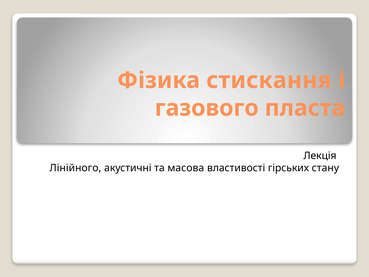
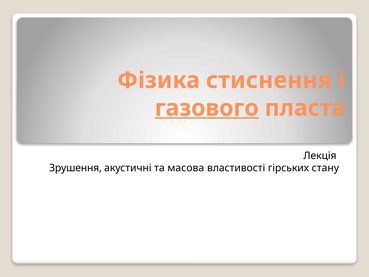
стискання: стискання -> стиснення
газового underline: none -> present
Лінійного: Лінійного -> Зрушення
